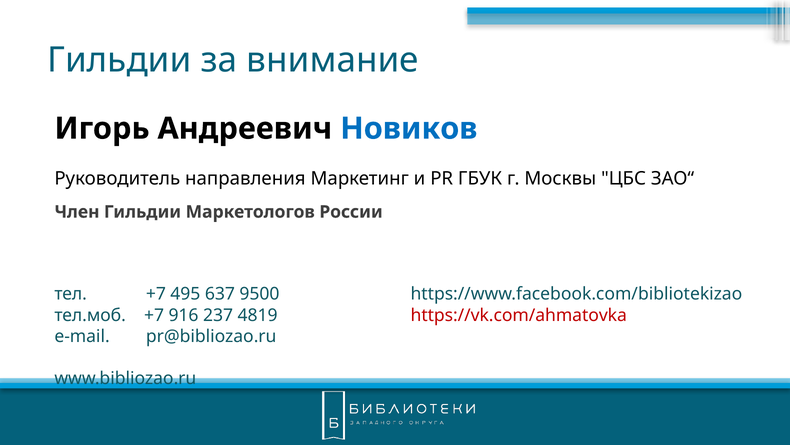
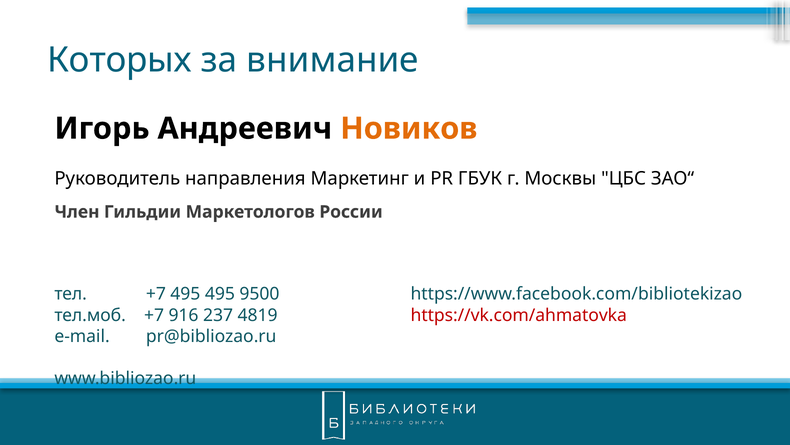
Гильдии at (119, 60): Гильдии -> Которых
Новиков colour: blue -> orange
495 637: 637 -> 495
